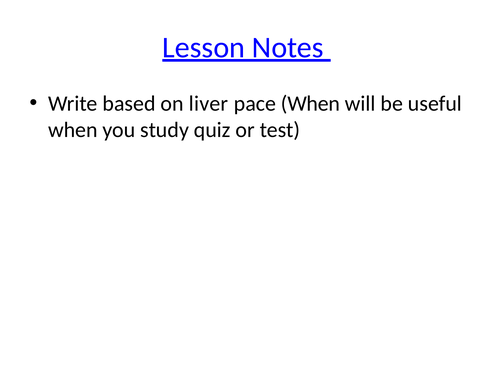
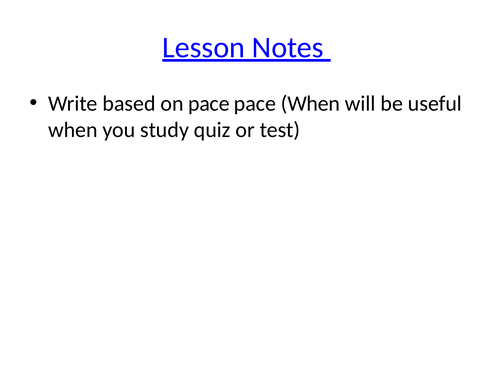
on liver: liver -> pace
